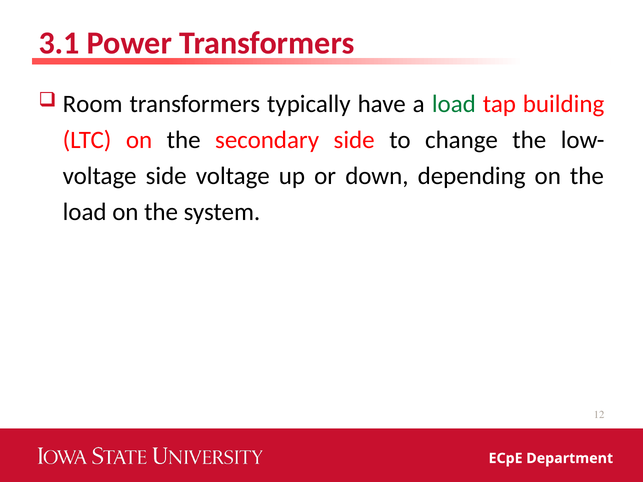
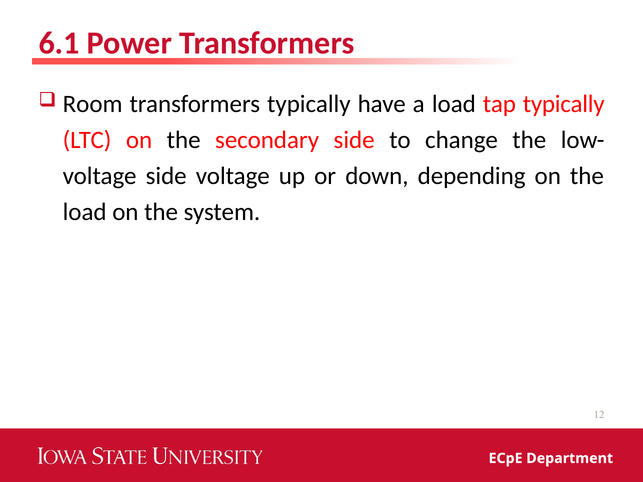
3.1: 3.1 -> 6.1
load at (454, 104) colour: green -> black
tap building: building -> typically
